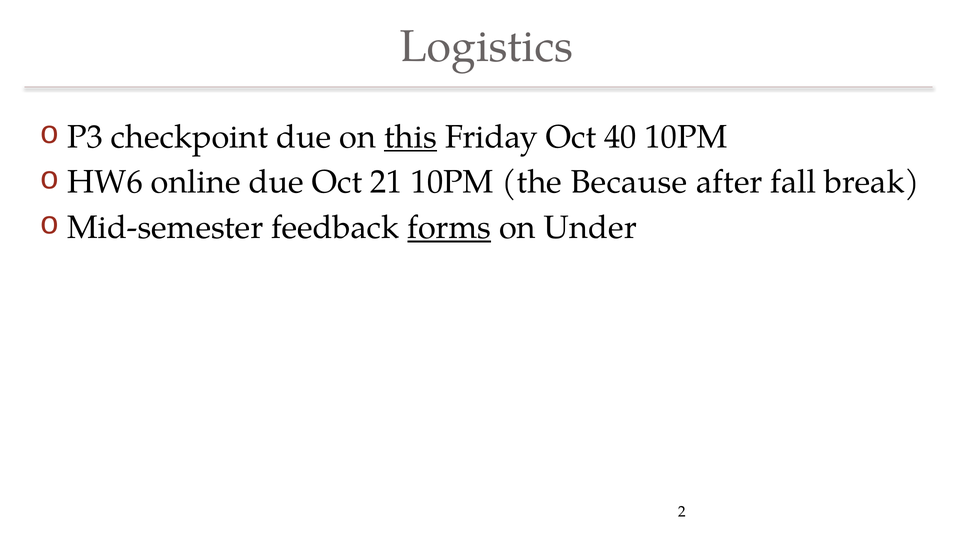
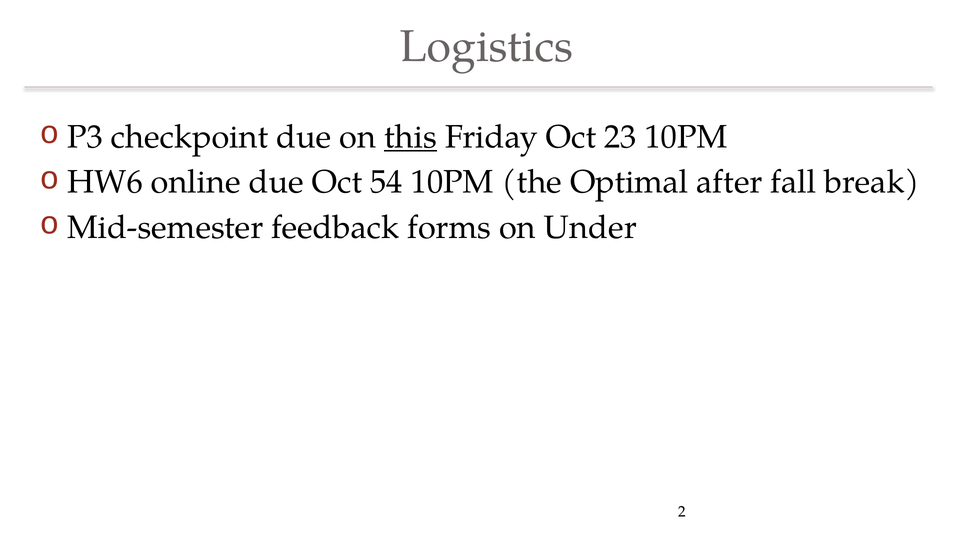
40: 40 -> 23
21: 21 -> 54
Because: Because -> Optimal
forms underline: present -> none
